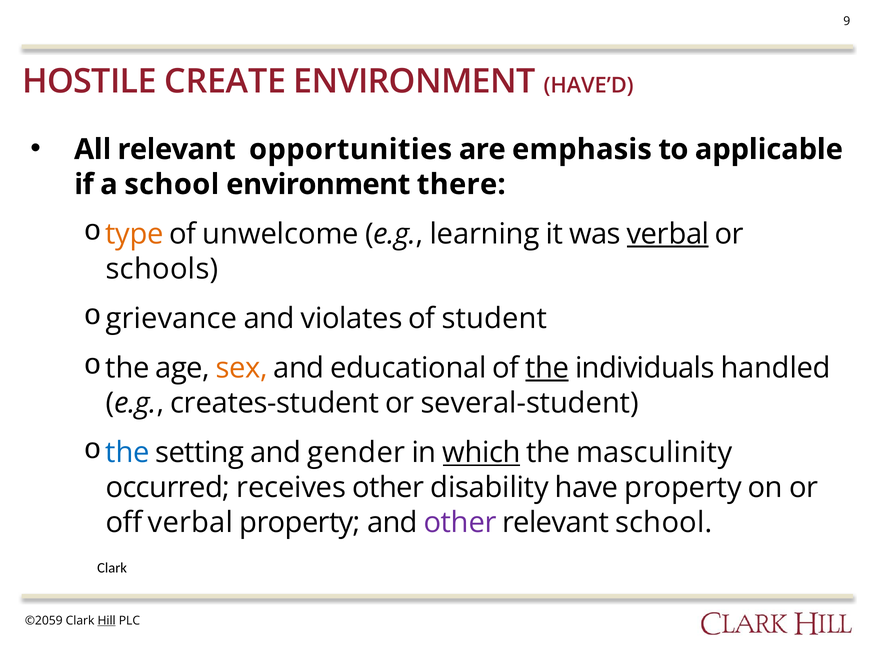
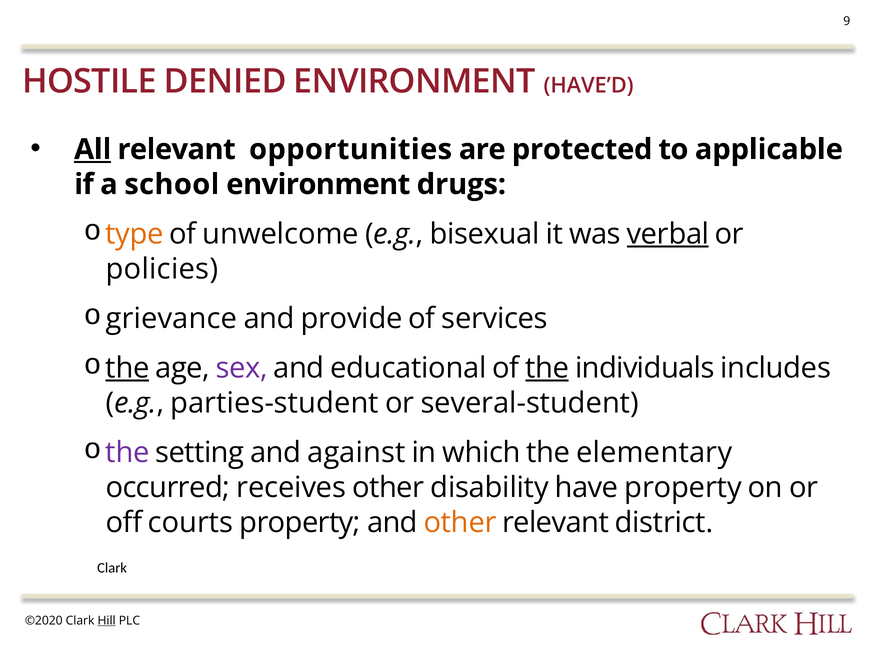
CREATE: CREATE -> DENIED
All underline: none -> present
emphasis: emphasis -> protected
there: there -> drugs
learning: learning -> bisexual
schools: schools -> policies
violates: violates -> provide
student: student -> services
the at (128, 368) underline: none -> present
sex colour: orange -> purple
handled: handled -> includes
creates-student: creates-student -> parties-student
the at (128, 453) colour: blue -> purple
gender: gender -> against
which underline: present -> none
masculinity: masculinity -> elementary
off verbal: verbal -> courts
other at (460, 523) colour: purple -> orange
relevant school: school -> district
©2059: ©2059 -> ©2020
